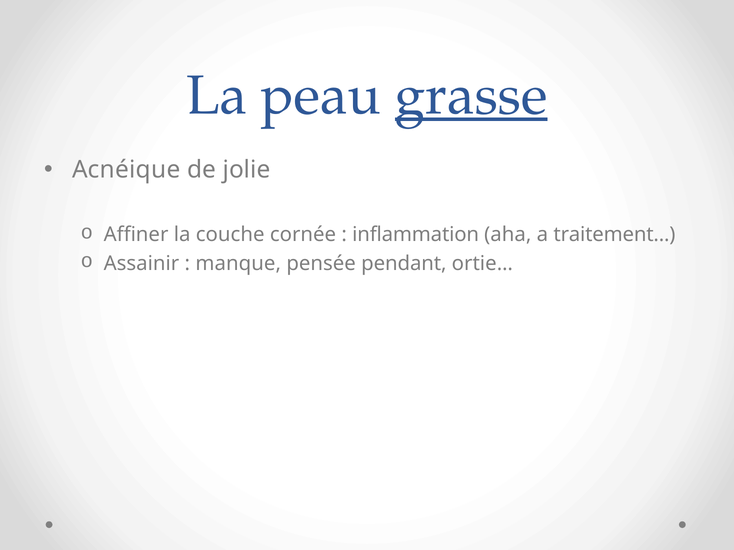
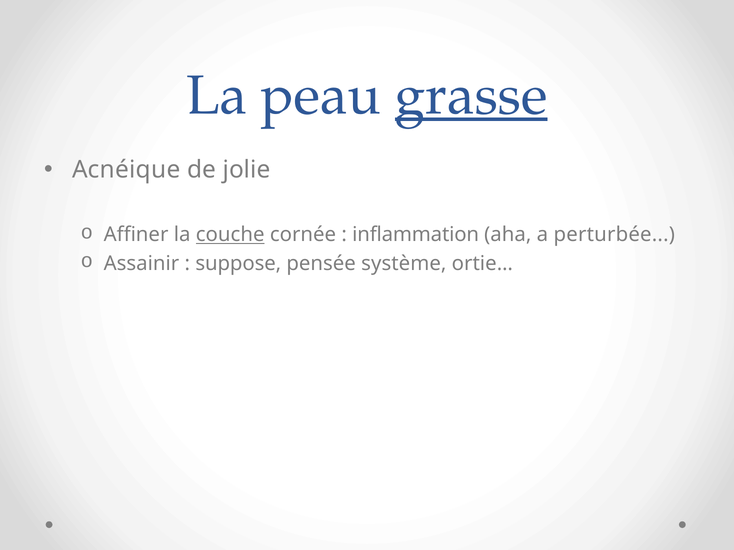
couche underline: none -> present
traitement: traitement -> perturbée
manque: manque -> suppose
pendant: pendant -> système
